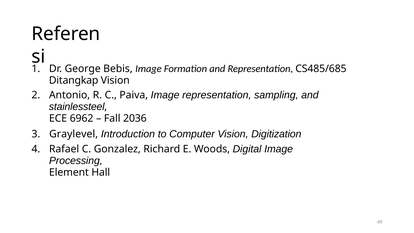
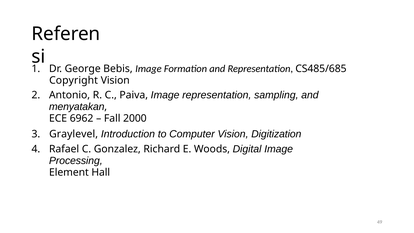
Ditangkap: Ditangkap -> Copyright
stainlessteel: stainlessteel -> menyatakan
2036: 2036 -> 2000
